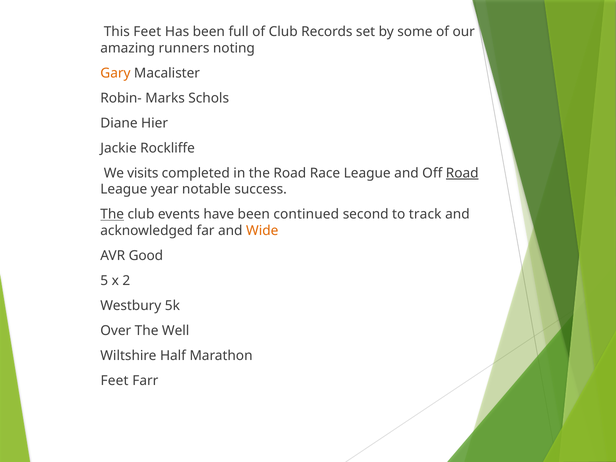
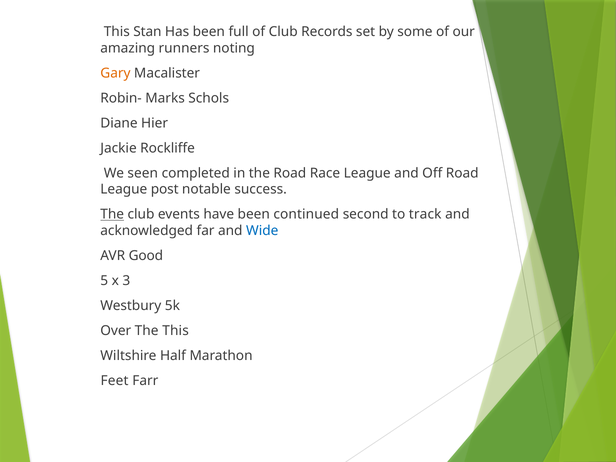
This Feet: Feet -> Stan
visits: visits -> seen
Road at (462, 173) underline: present -> none
year: year -> post
Wide colour: orange -> blue
2: 2 -> 3
The Well: Well -> This
